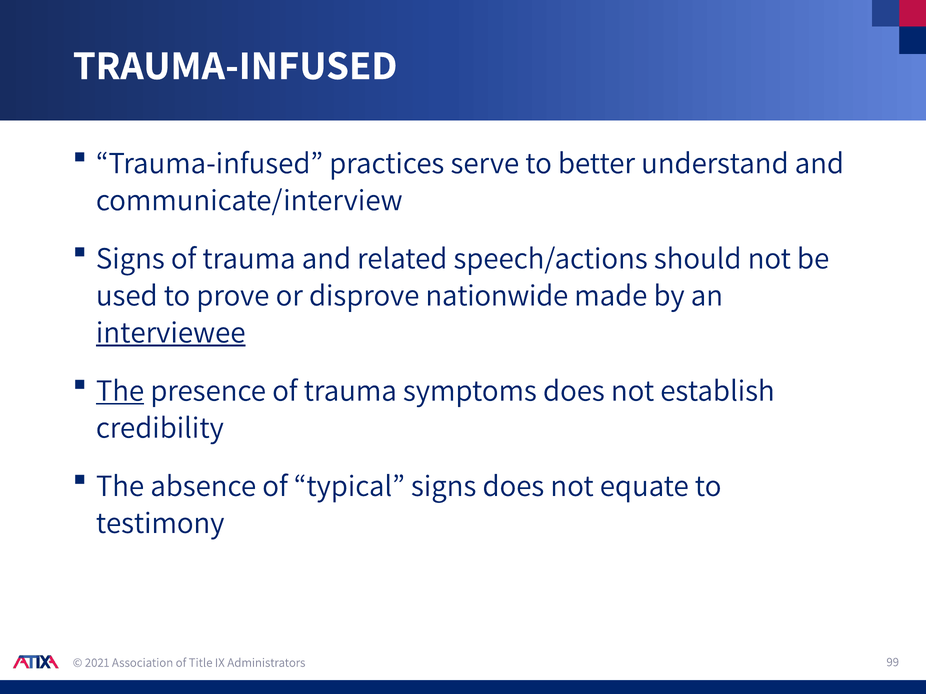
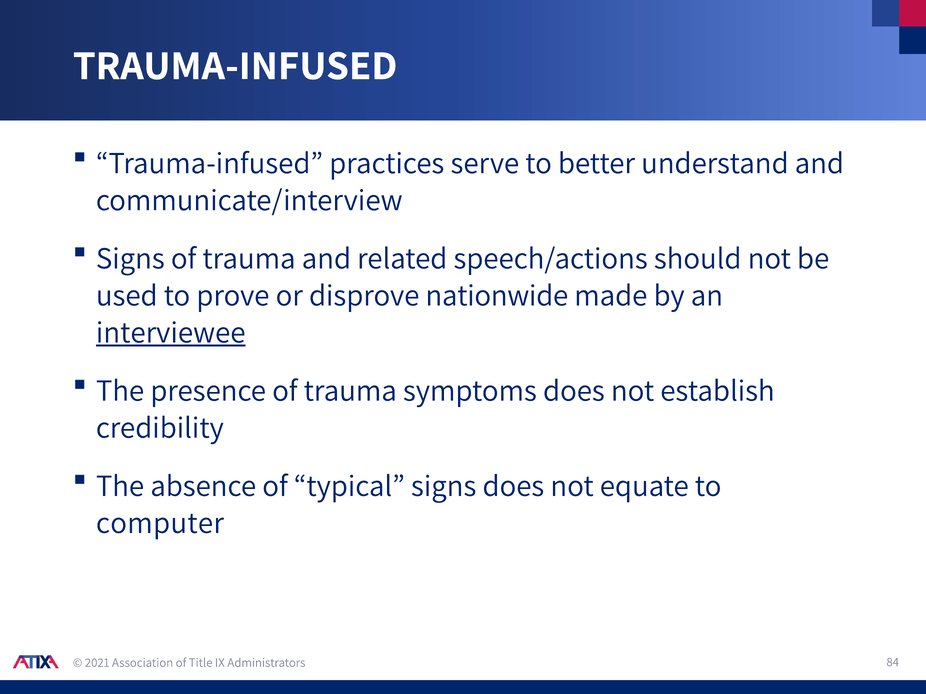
The at (120, 391) underline: present -> none
testimony: testimony -> computer
99: 99 -> 84
